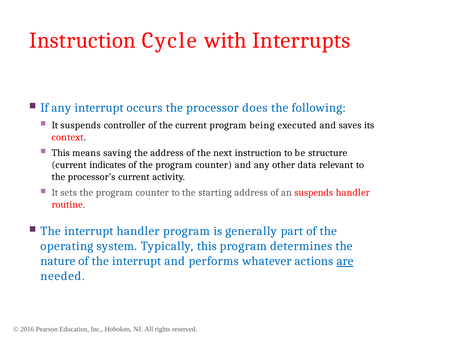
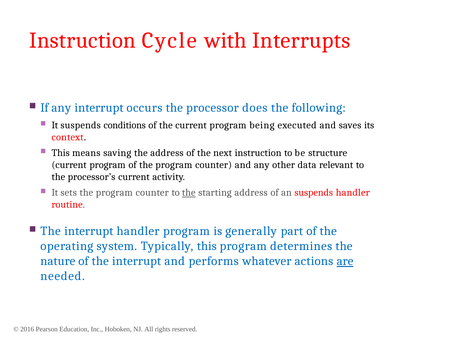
controller: controller -> conditions
indicates at (108, 165): indicates -> program
the at (189, 193) underline: none -> present
